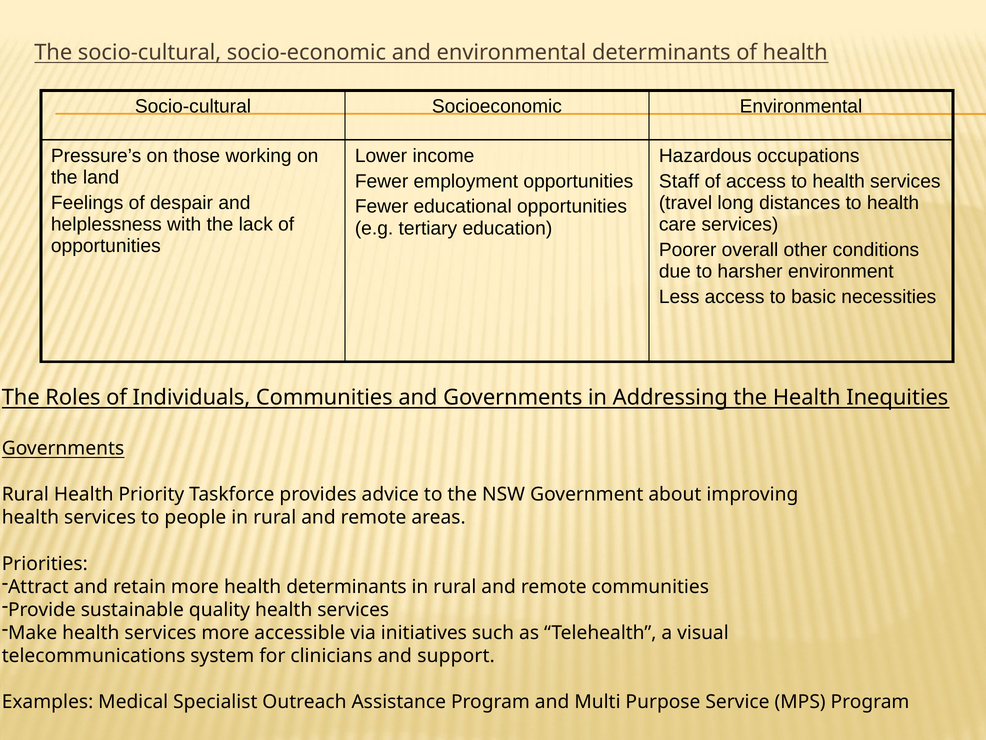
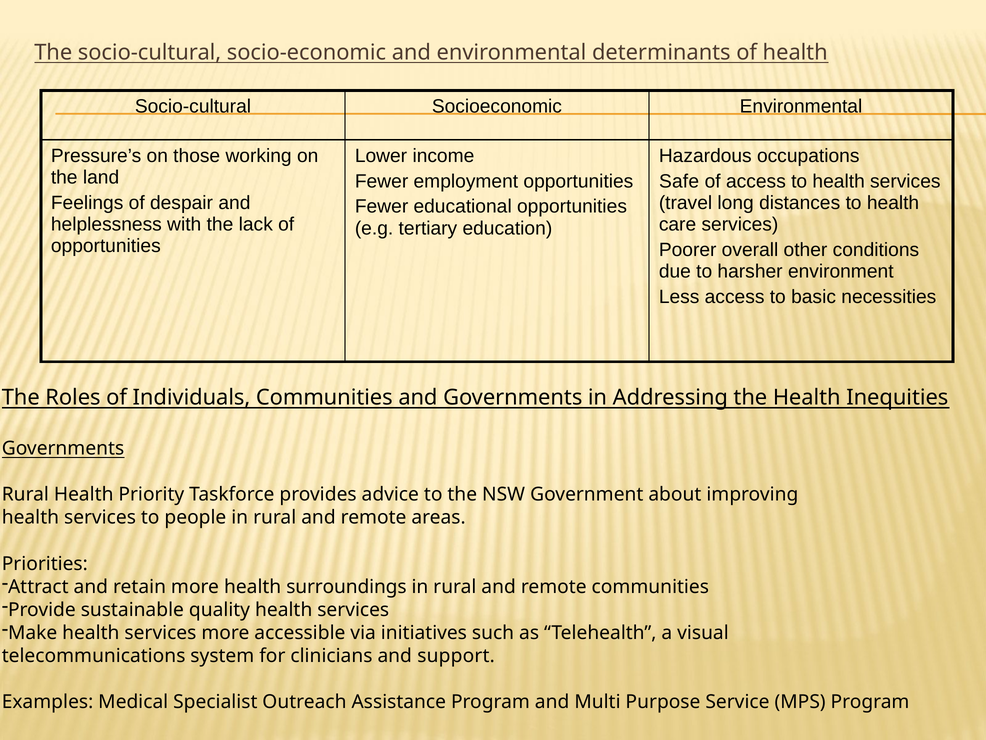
Staff: Staff -> Safe
health determinants: determinants -> surroundings
